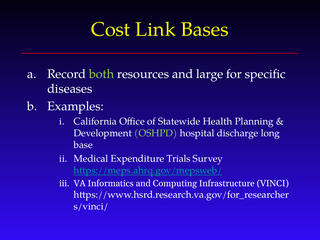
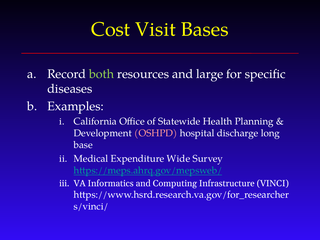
Link: Link -> Visit
OSHPD colour: light green -> pink
Trials: Trials -> Wide
